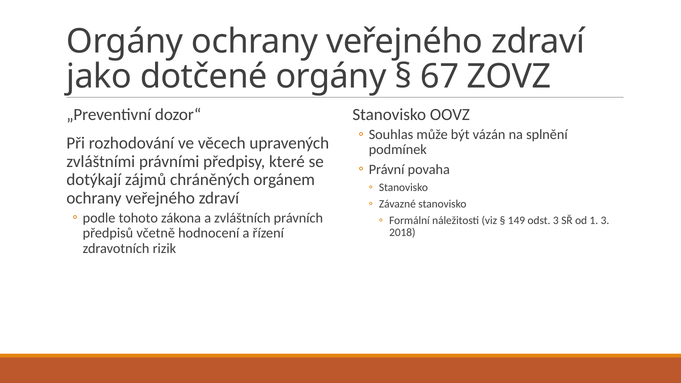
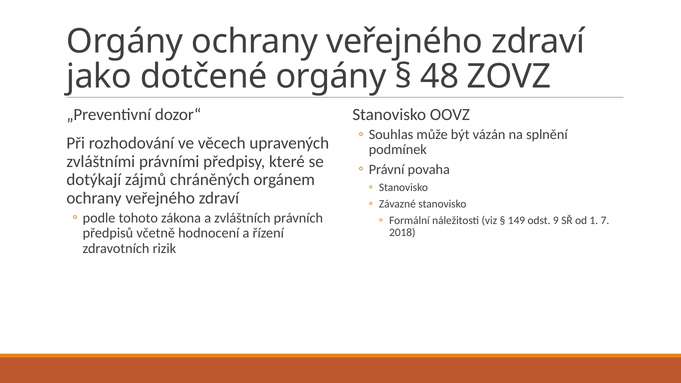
67: 67 -> 48
odst 3: 3 -> 9
1 3: 3 -> 7
